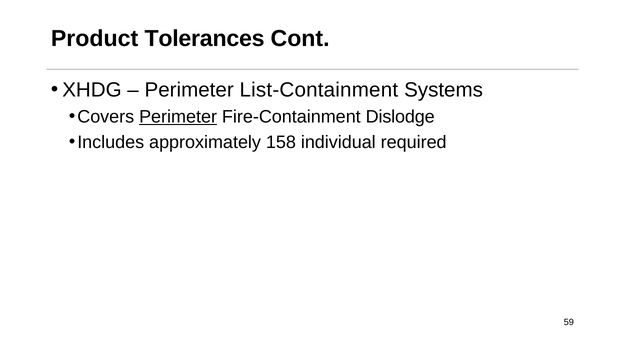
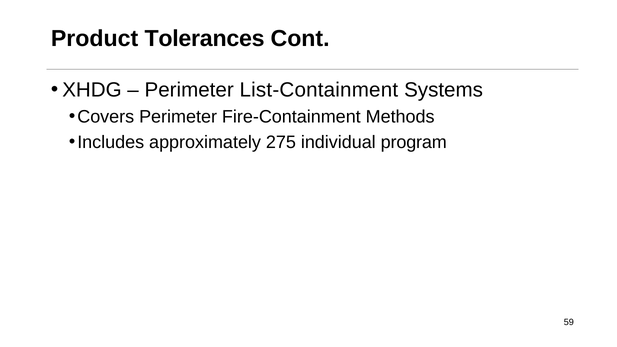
Perimeter at (178, 117) underline: present -> none
Dislodge: Dislodge -> Methods
158: 158 -> 275
required: required -> program
